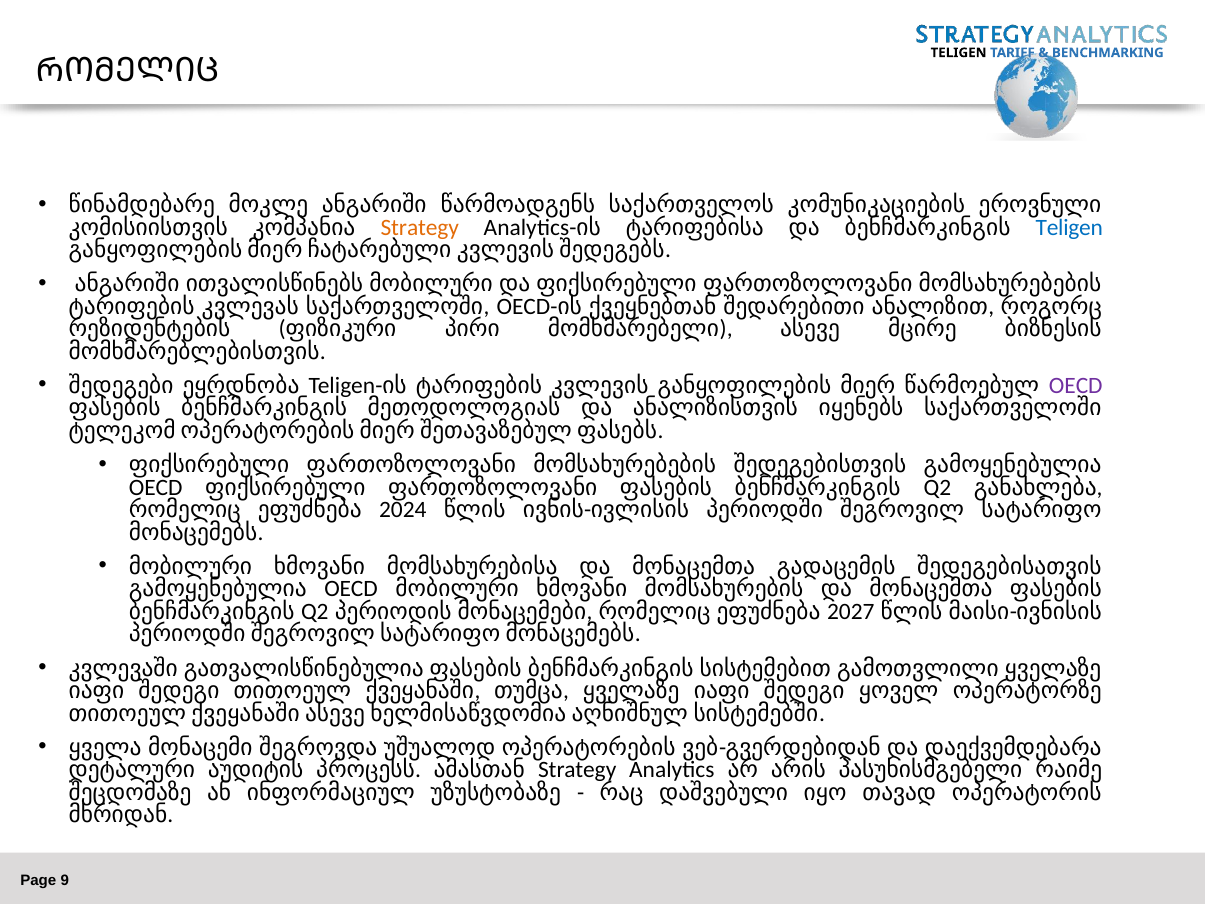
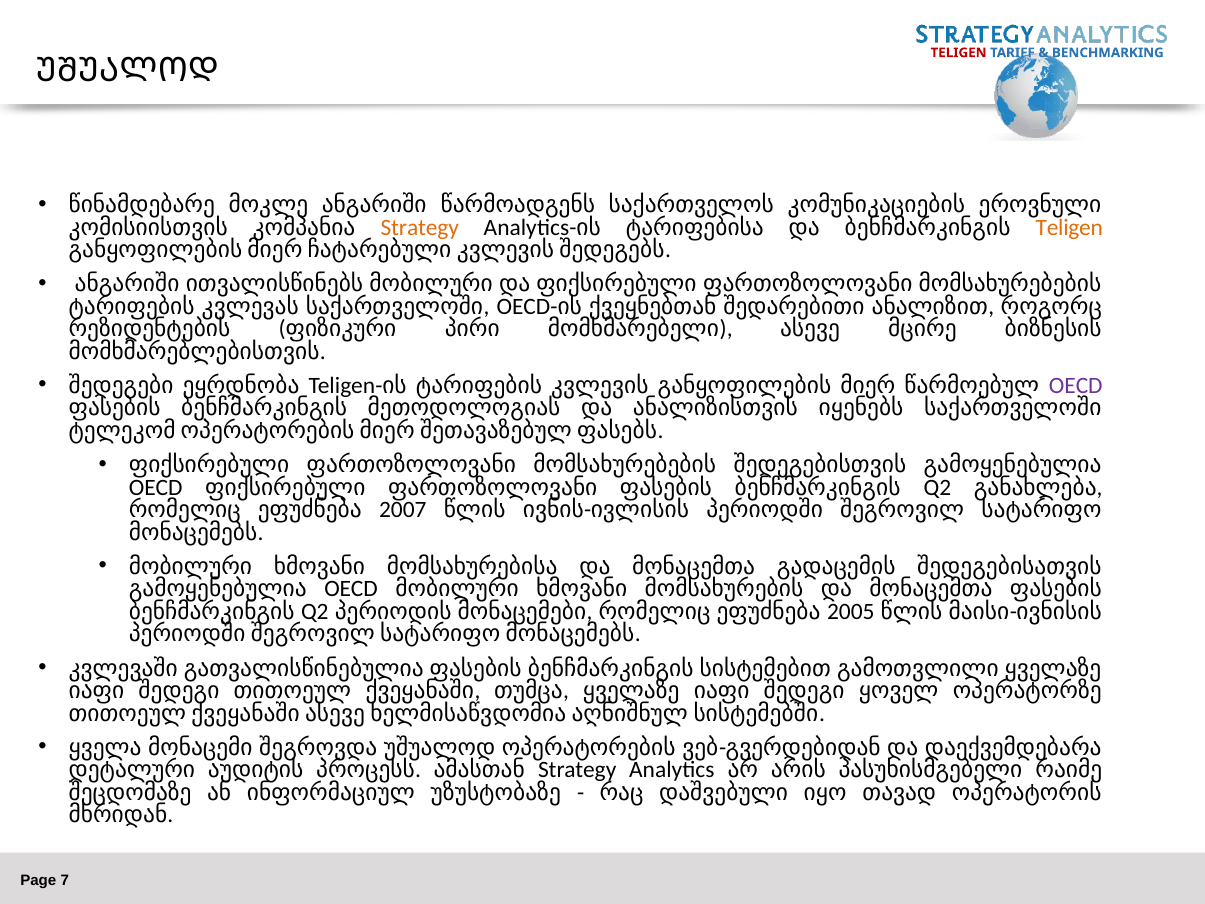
TELIGEN at (959, 53) colour: black -> red
ᲠᲝᲛᲔᲚᲘᲪ at (127, 70): ᲠᲝᲛᲔᲚᲘᲪ -> ᲣᲨᲣᲐᲚᲝᲓ
Teligen at (1069, 227) colour: blue -> orange
2024: 2024 -> 2007
2027: 2027 -> 2005
9: 9 -> 7
